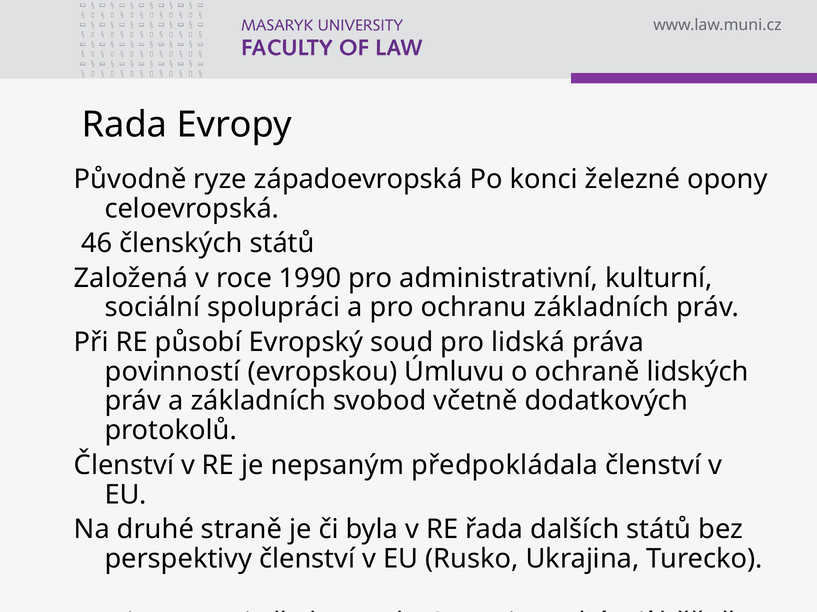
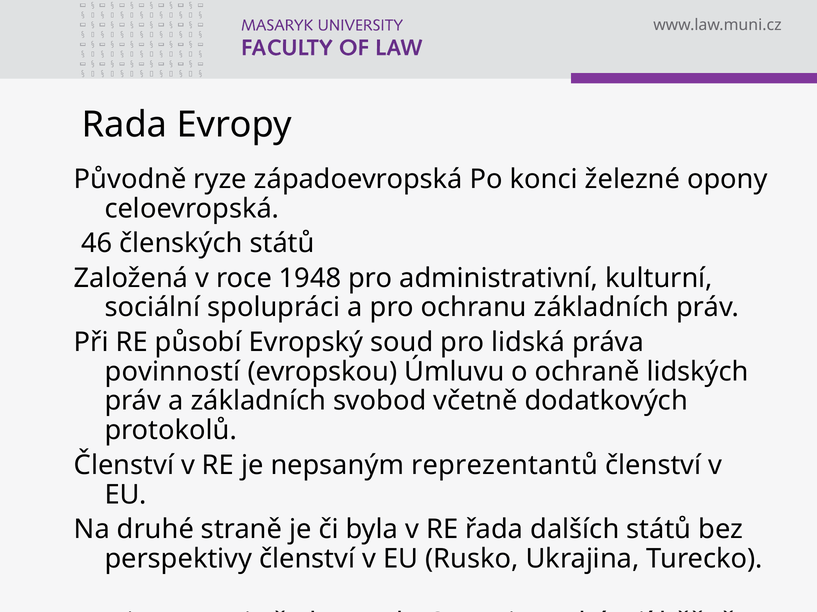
1990: 1990 -> 1948
předpokládala: předpokládala -> reprezentantů
